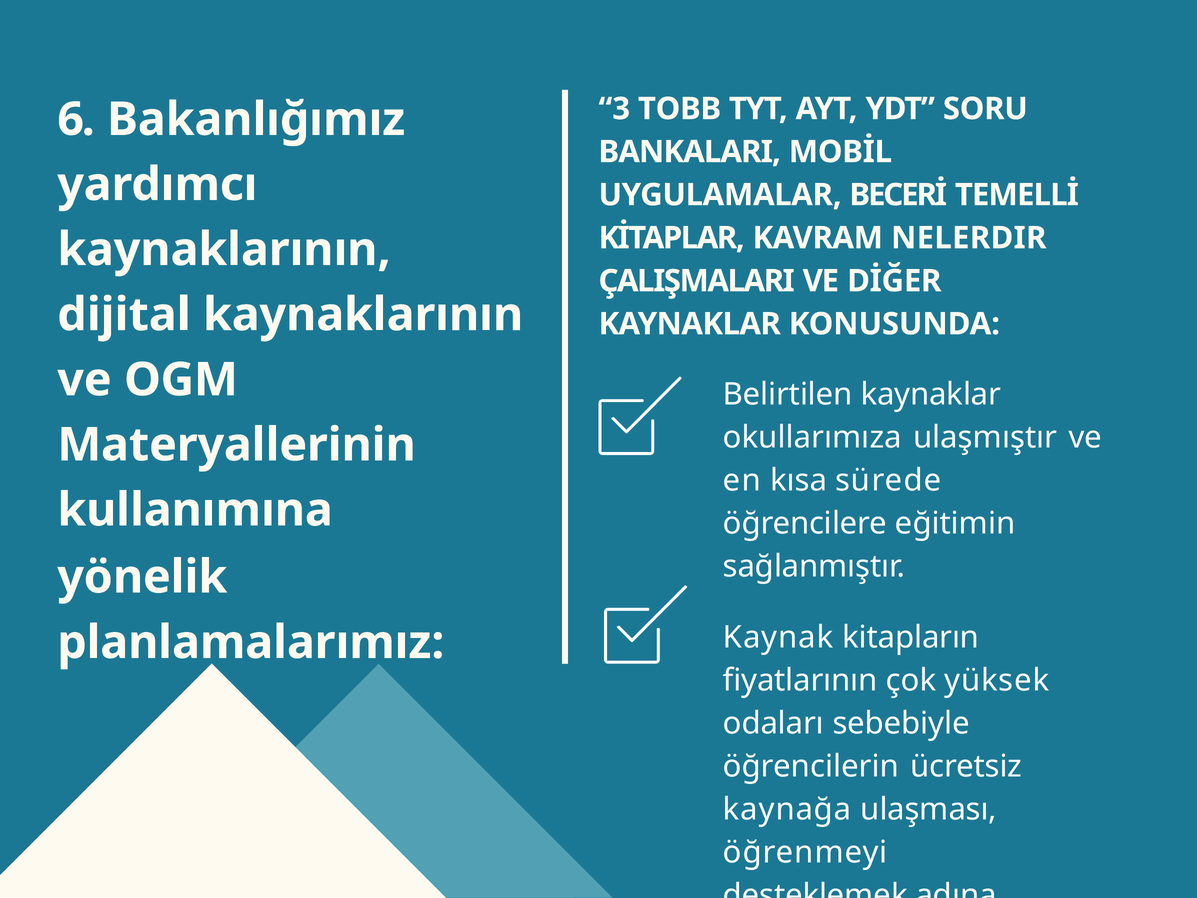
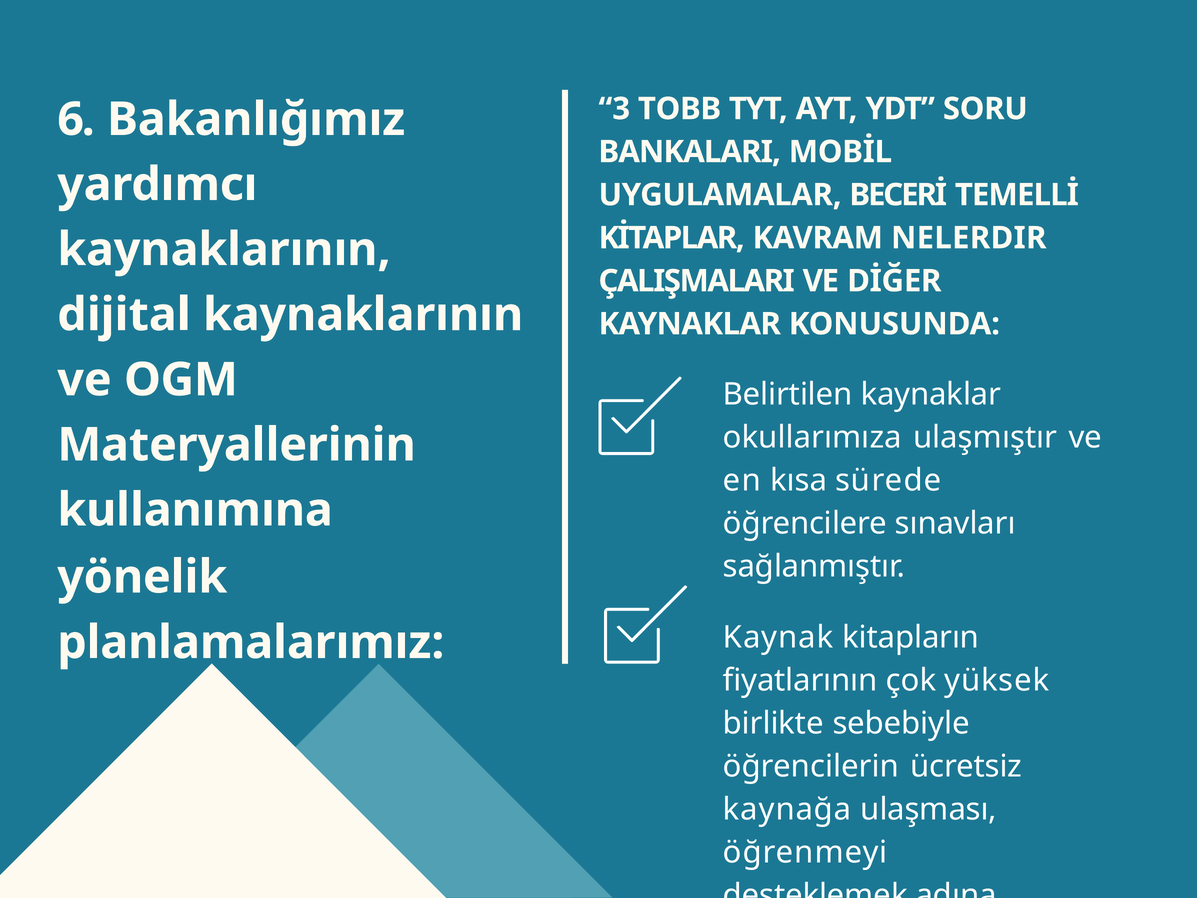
eğitimin: eğitimin -> sınavları
odaları: odaları -> birlikte
